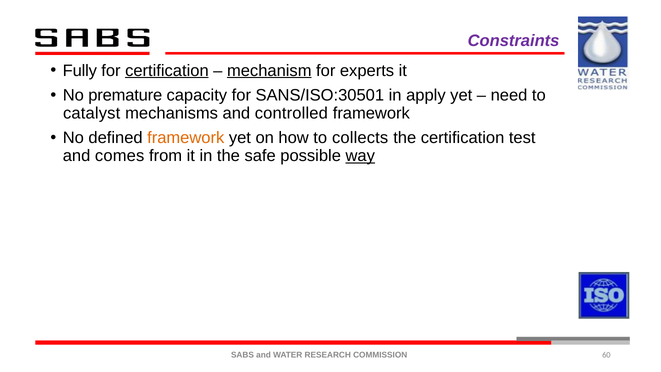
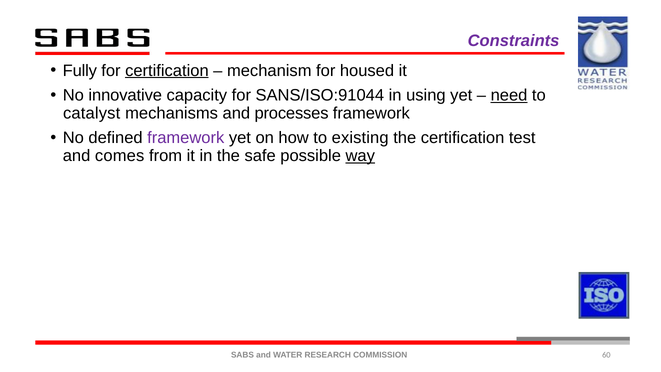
mechanism underline: present -> none
experts: experts -> housed
premature: premature -> innovative
SANS/ISO:30501: SANS/ISO:30501 -> SANS/ISO:91044
apply: apply -> using
need underline: none -> present
controlled: controlled -> processes
framework at (186, 138) colour: orange -> purple
collects: collects -> existing
